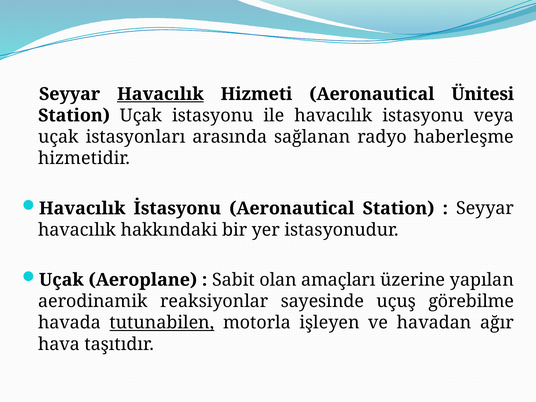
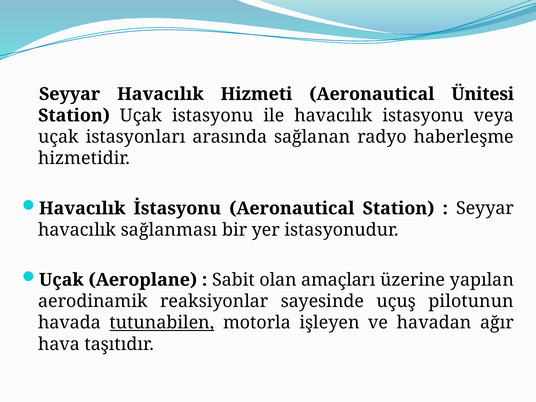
Havacılık at (160, 94) underline: present -> none
hakkındaki: hakkındaki -> sağlanması
görebilme: görebilme -> pilotunun
